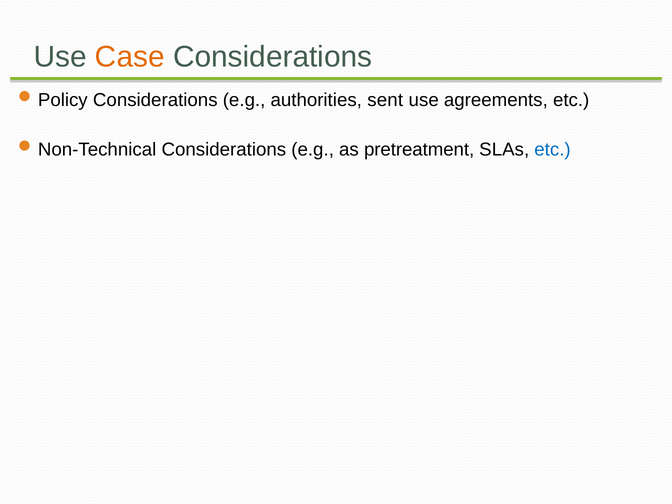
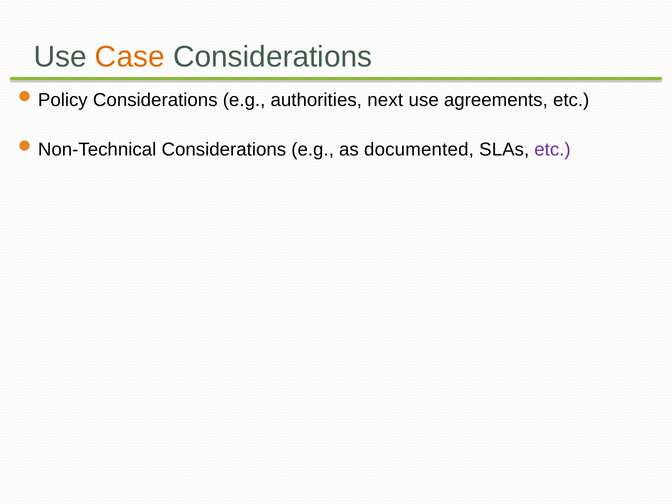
sent: sent -> next
pretreatment: pretreatment -> documented
etc at (553, 150) colour: blue -> purple
